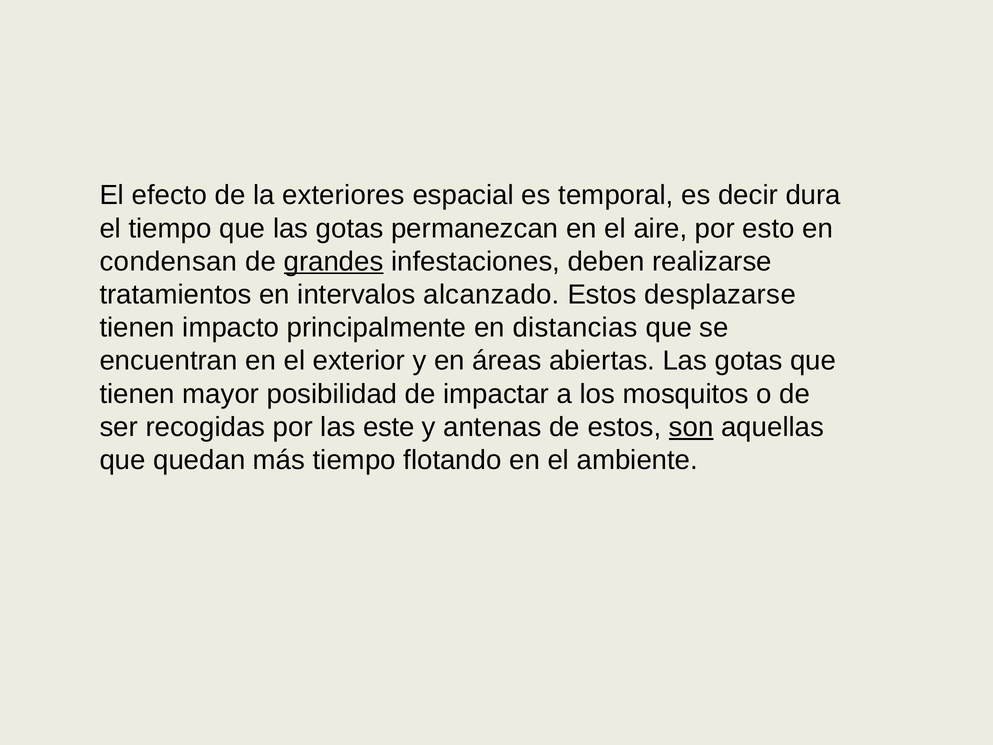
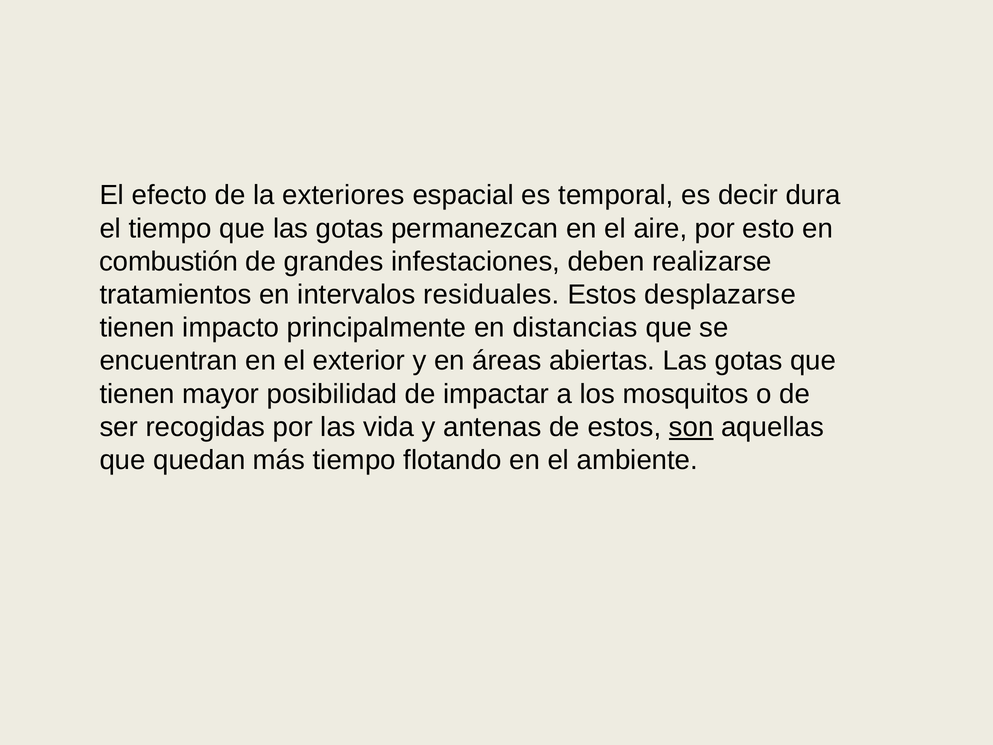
condensan: condensan -> combustión
grandes underline: present -> none
alcanzado: alcanzado -> residuales
este: este -> vida
